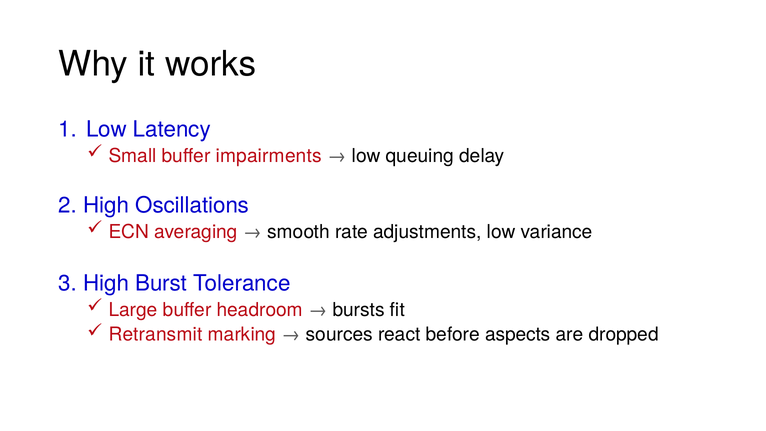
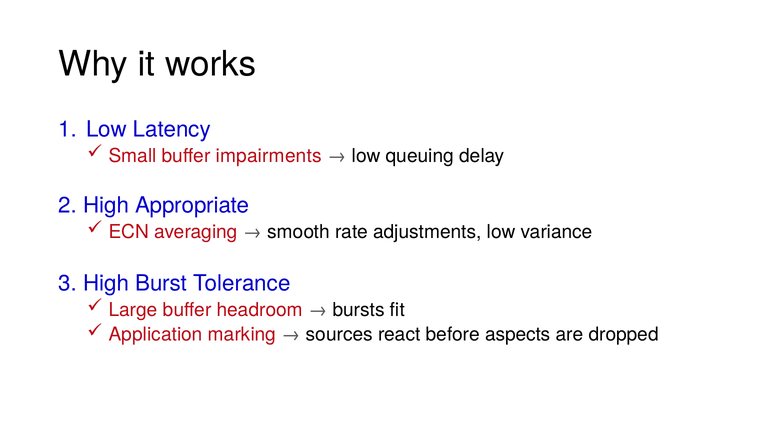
Oscillations: Oscillations -> Appropriate
Retransmit: Retransmit -> Application
